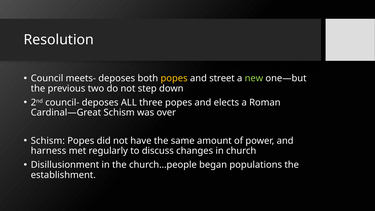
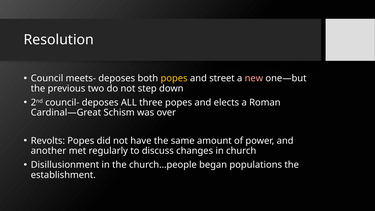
new colour: light green -> pink
Schism at (48, 141): Schism -> Revolts
harness: harness -> another
